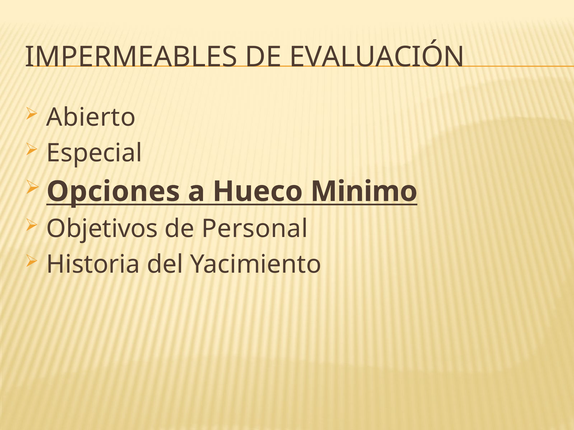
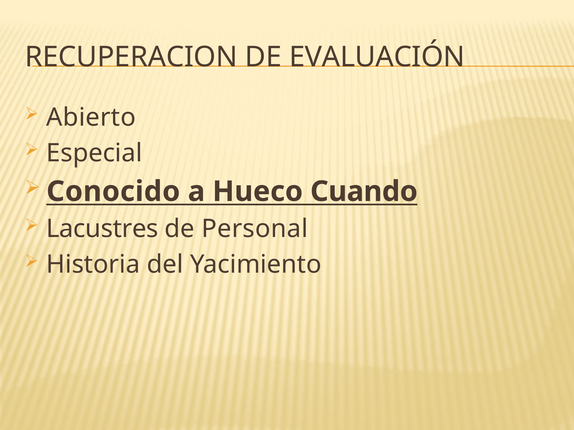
IMPERMEABLES: IMPERMEABLES -> RECUPERACION
Opciones: Opciones -> Conocido
Minimo: Minimo -> Cuando
Objetivos: Objetivos -> Lacustres
